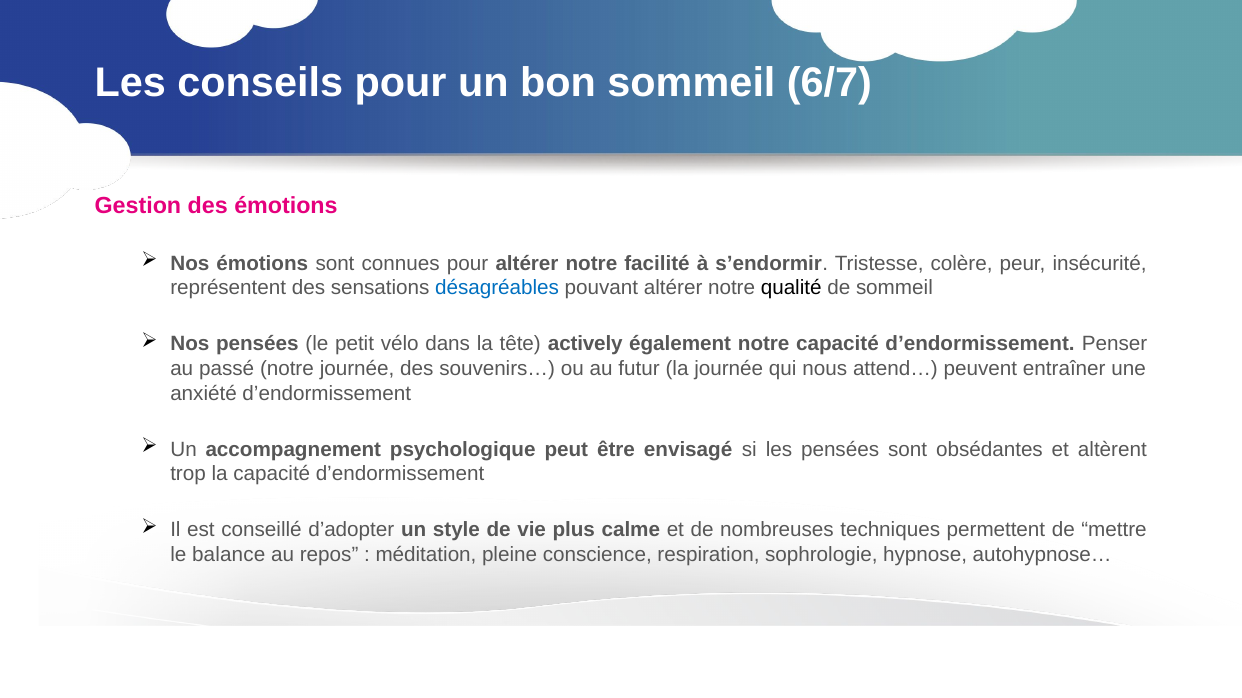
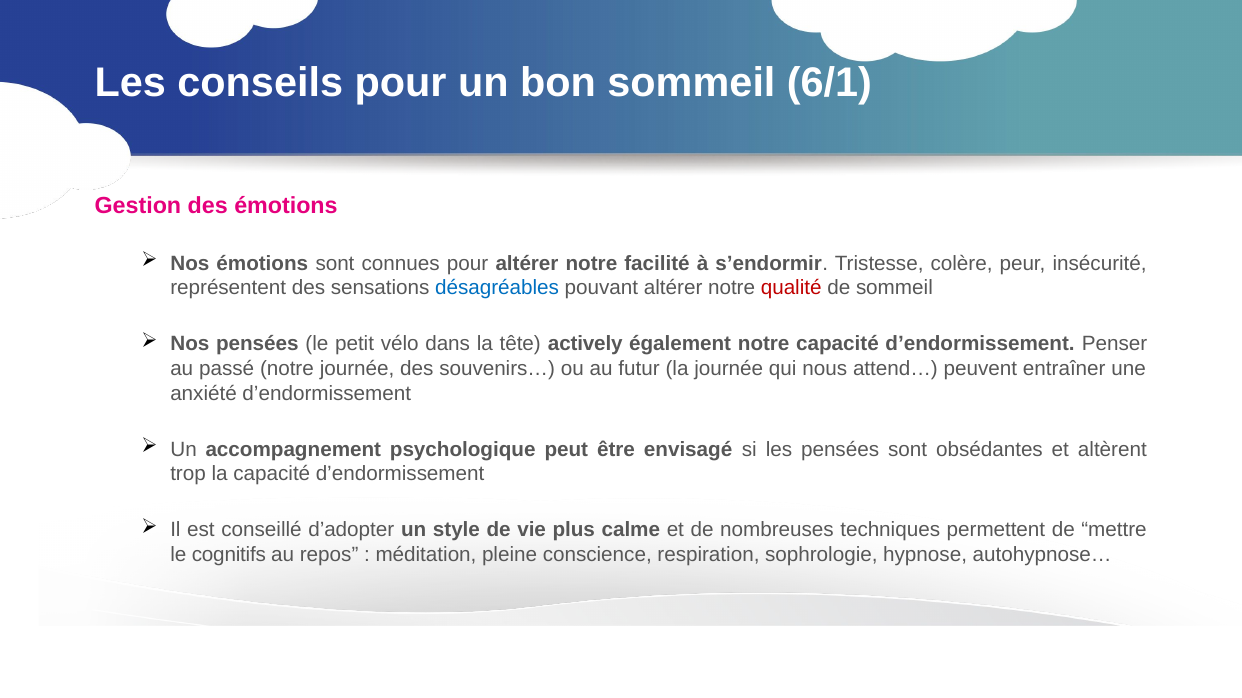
6/7: 6/7 -> 6/1
qualité colour: black -> red
balance: balance -> cognitifs
